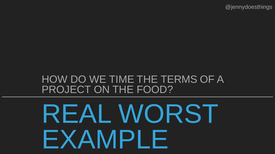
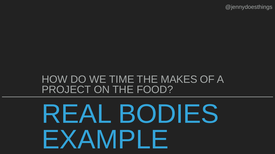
TERMS: TERMS -> MAKES
WORST: WORST -> BODIES
